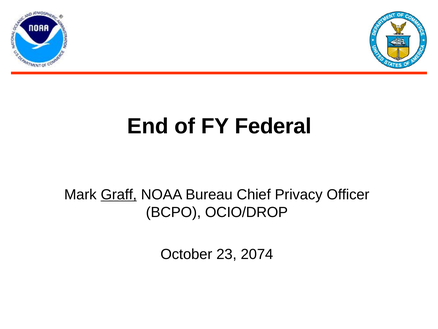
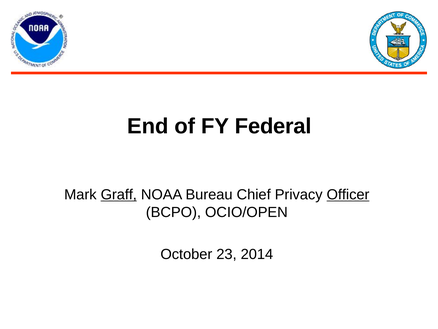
Officer underline: none -> present
OCIO/DROP: OCIO/DROP -> OCIO/OPEN
2074: 2074 -> 2014
